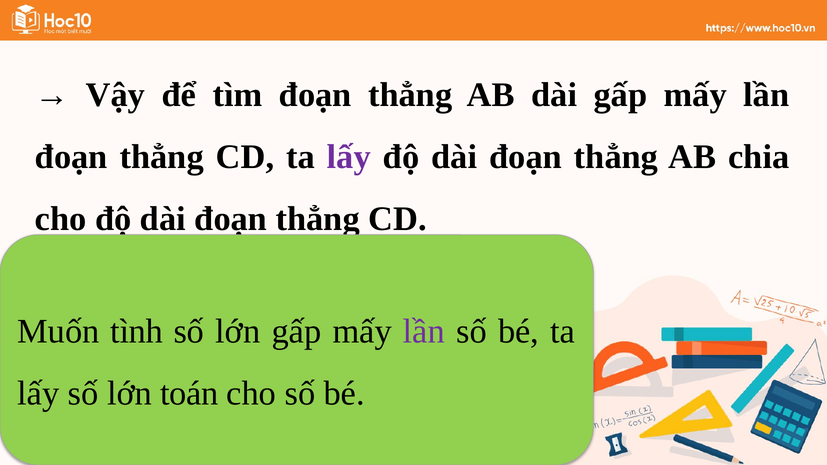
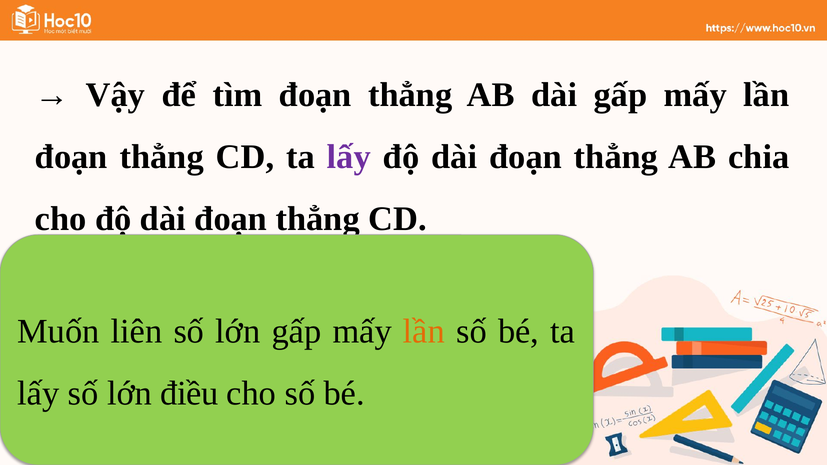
tình: tình -> liên
lần at (424, 332) colour: purple -> orange
toán: toán -> điều
